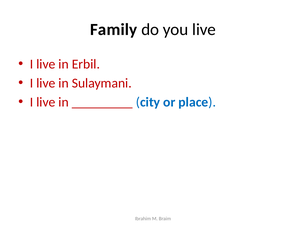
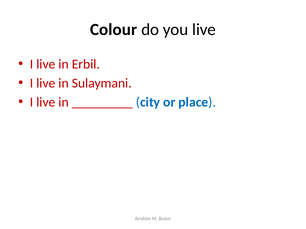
Family: Family -> Colour
